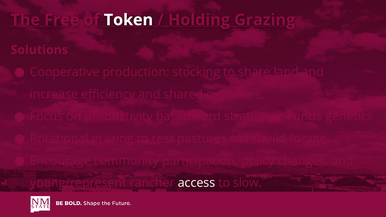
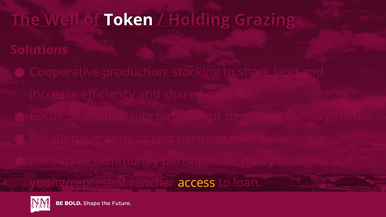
Free: Free -> Well
access colour: white -> yellow
slow: slow -> loan
